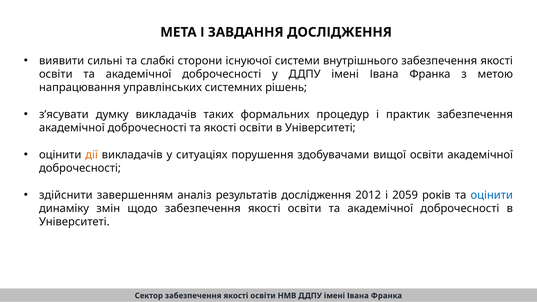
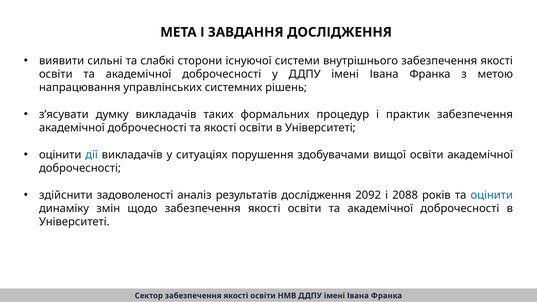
дії colour: orange -> blue
завершенням: завершенням -> задоволеності
2012: 2012 -> 2092
2059: 2059 -> 2088
